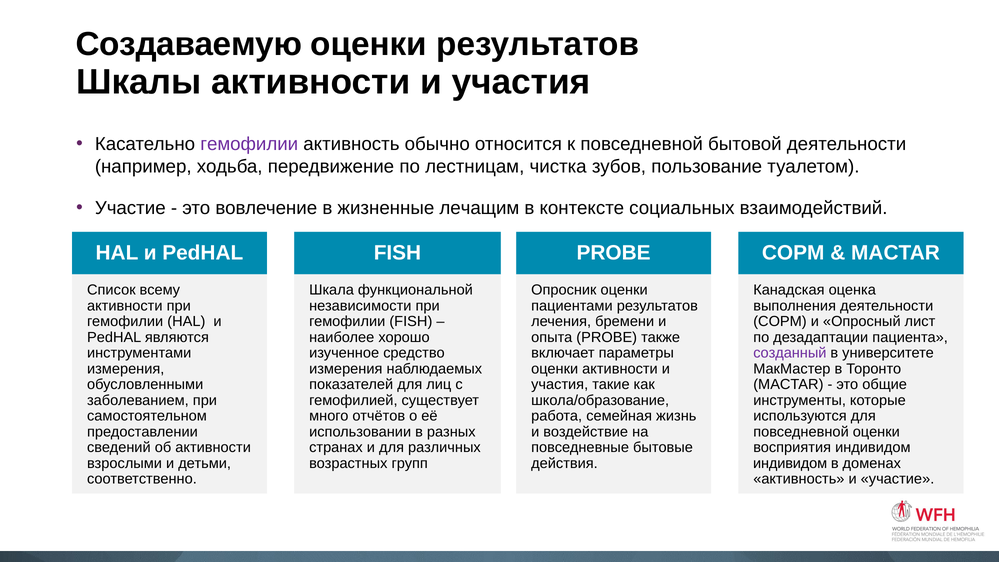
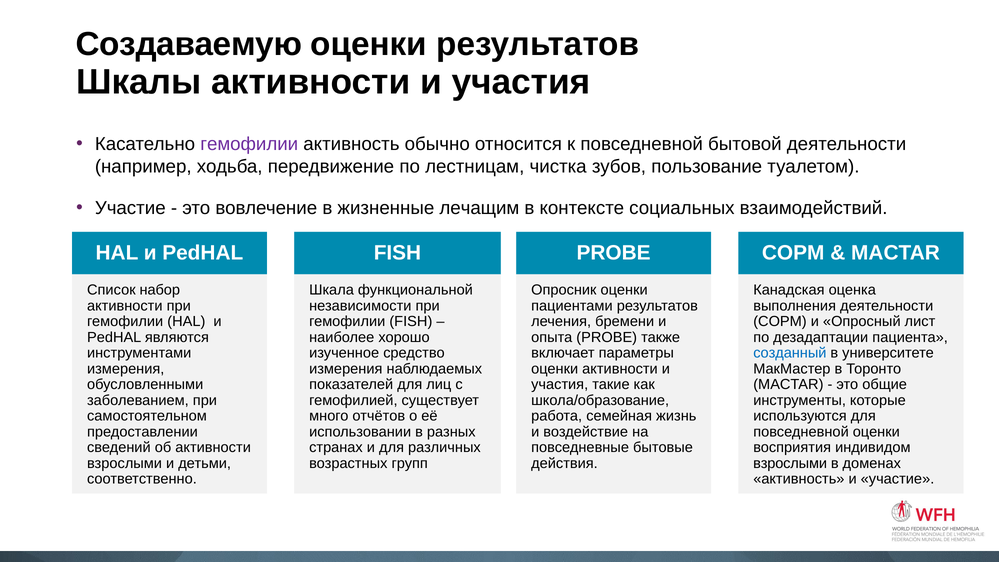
всему: всему -> набор
созданный colour: purple -> blue
индивидом at (790, 463): индивидом -> взрослыми
